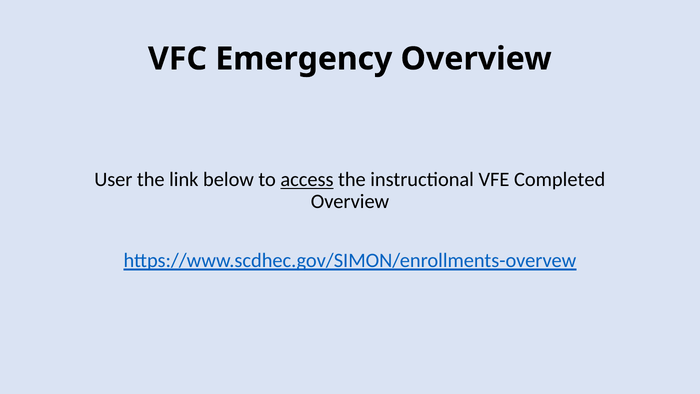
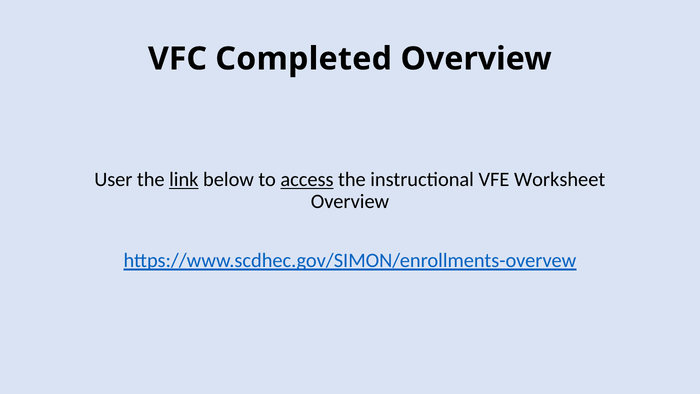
Emergency: Emergency -> Completed
link underline: none -> present
Completed: Completed -> Worksheet
